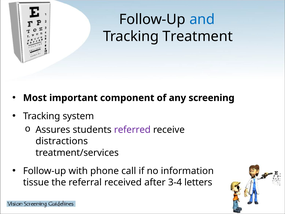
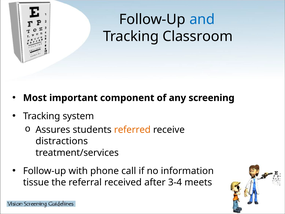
Treatment: Treatment -> Classroom
referred colour: purple -> orange
letters: letters -> meets
